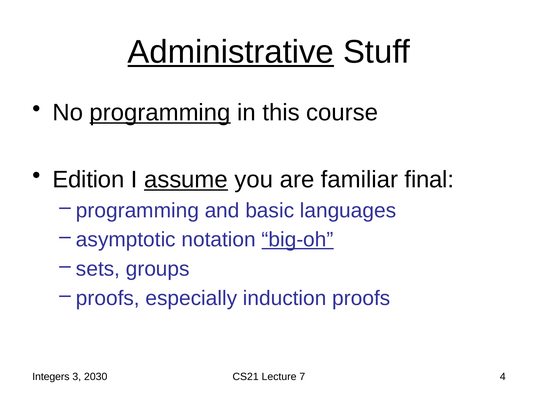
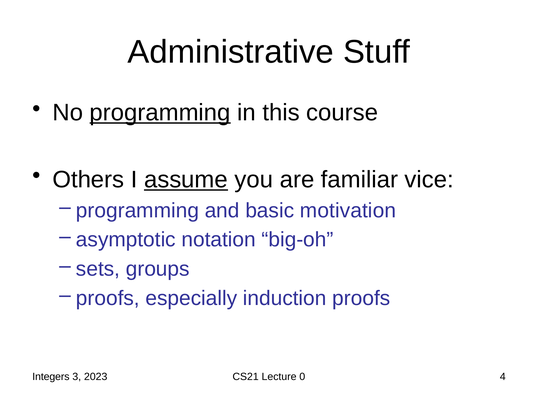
Administrative underline: present -> none
Edition: Edition -> Others
final: final -> vice
languages: languages -> motivation
big-oh underline: present -> none
2030: 2030 -> 2023
7: 7 -> 0
